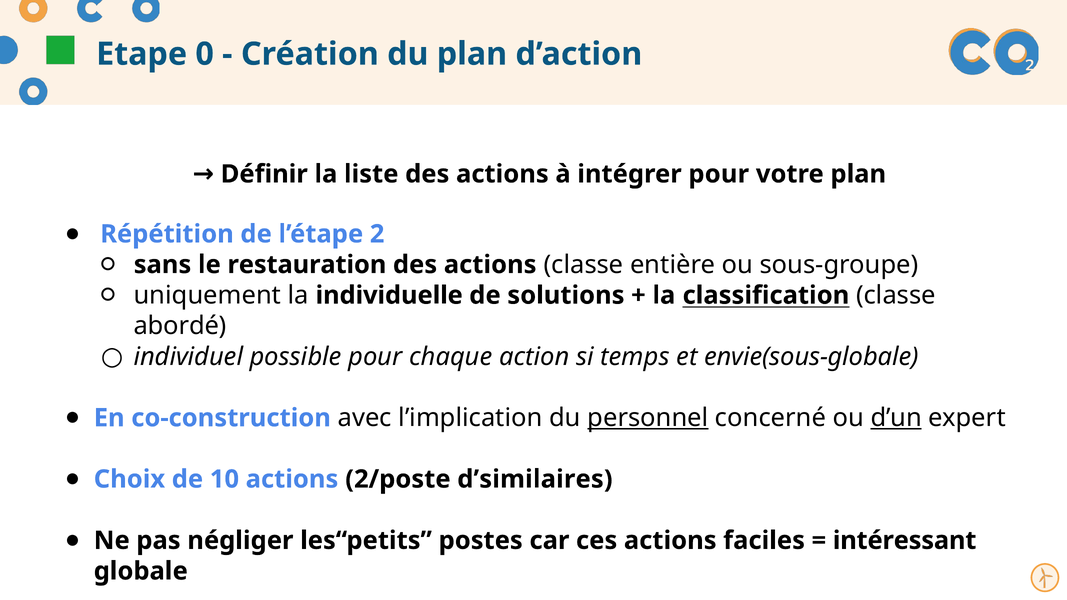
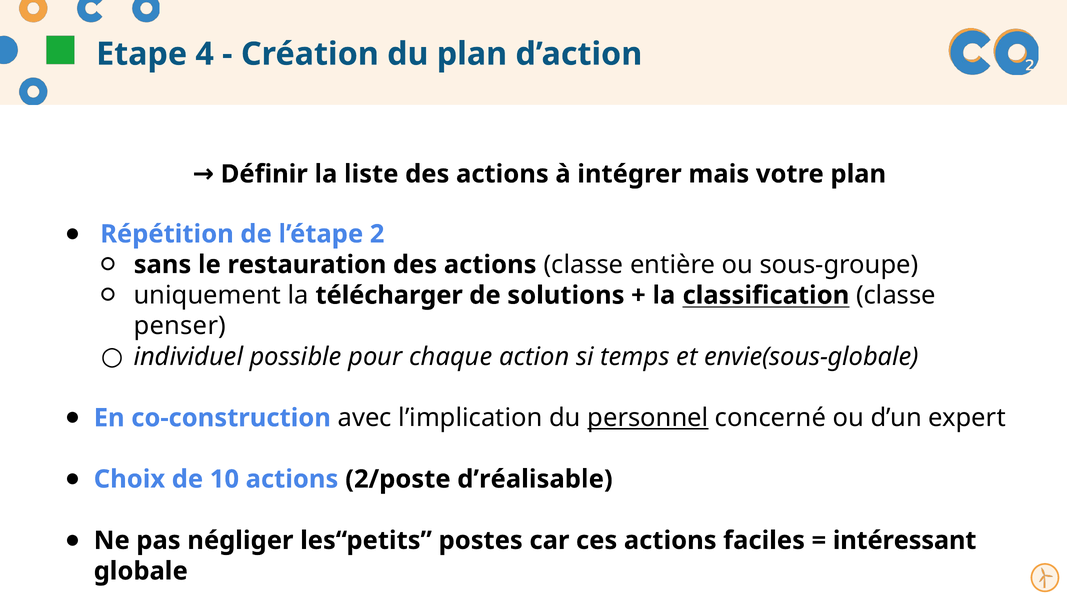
0: 0 -> 4
intégrer pour: pour -> mais
individuelle: individuelle -> télécharger
abordé: abordé -> penser
d’un underline: present -> none
d’similaires: d’similaires -> d’réalisable
